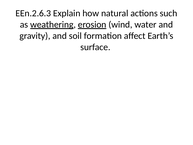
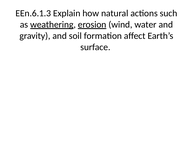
EEn.2.6.3: EEn.2.6.3 -> EEn.6.1.3
